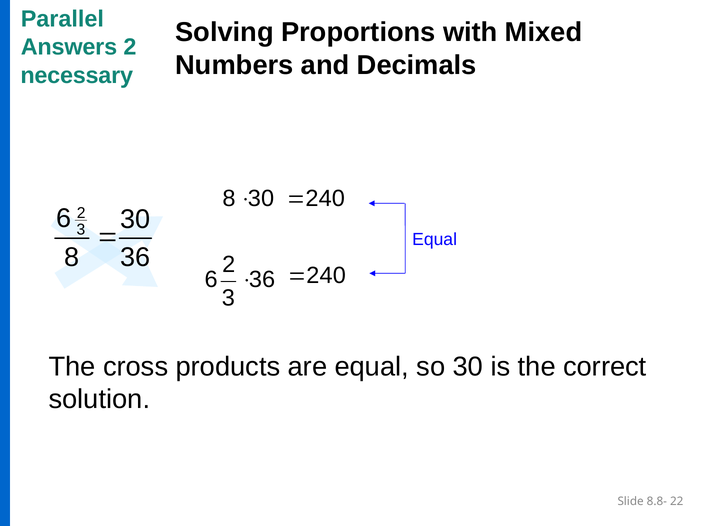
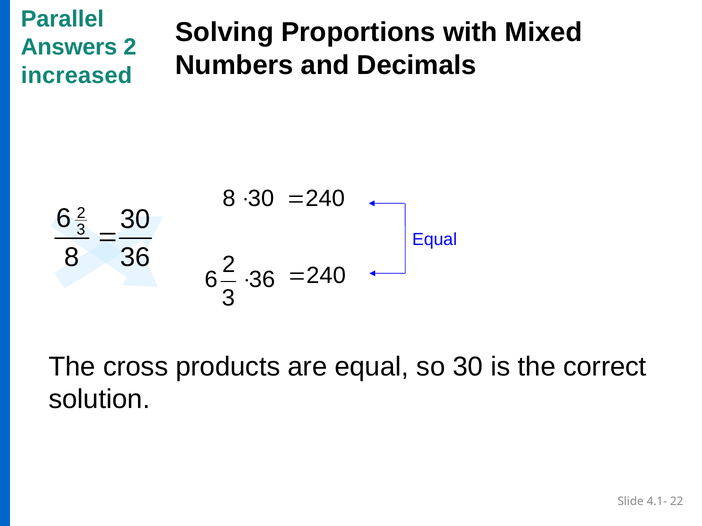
necessary: necessary -> increased
8.8-: 8.8- -> 4.1-
